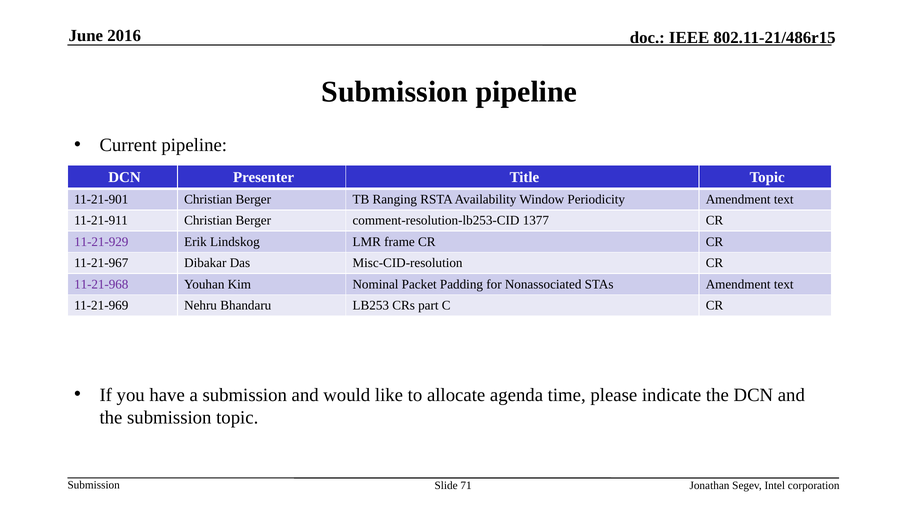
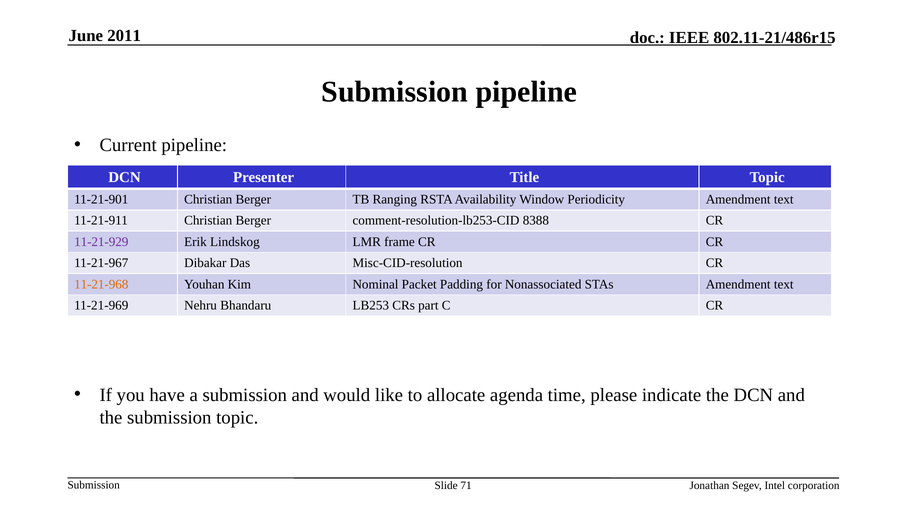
2016: 2016 -> 2011
1377: 1377 -> 8388
11-21-968 colour: purple -> orange
